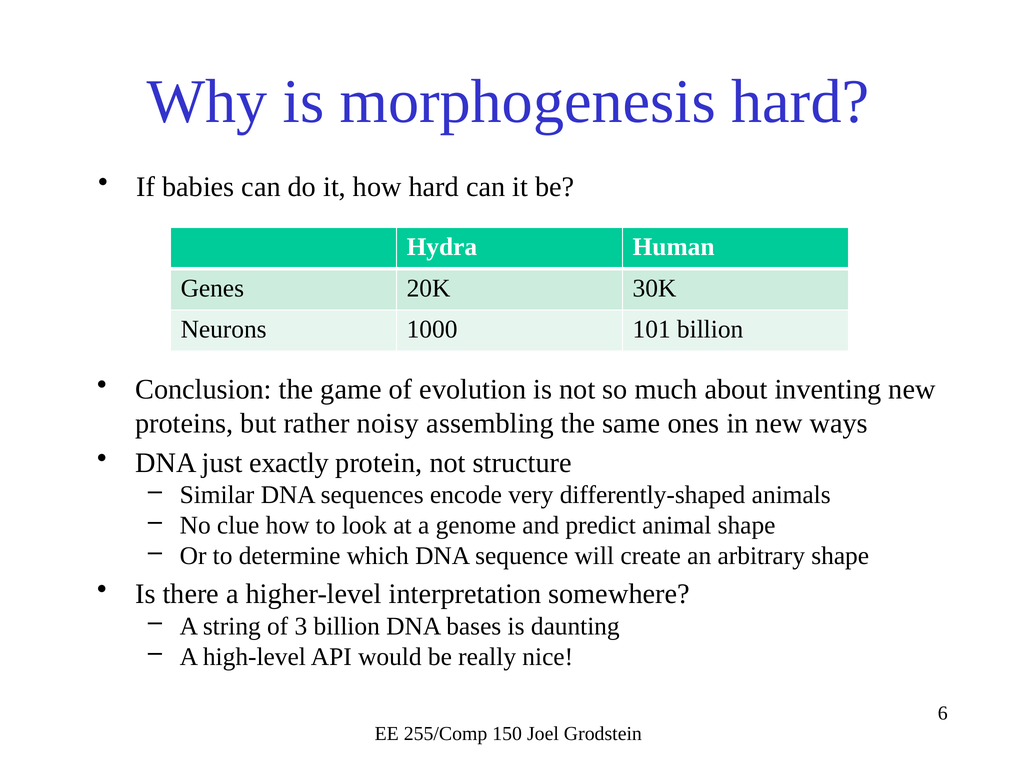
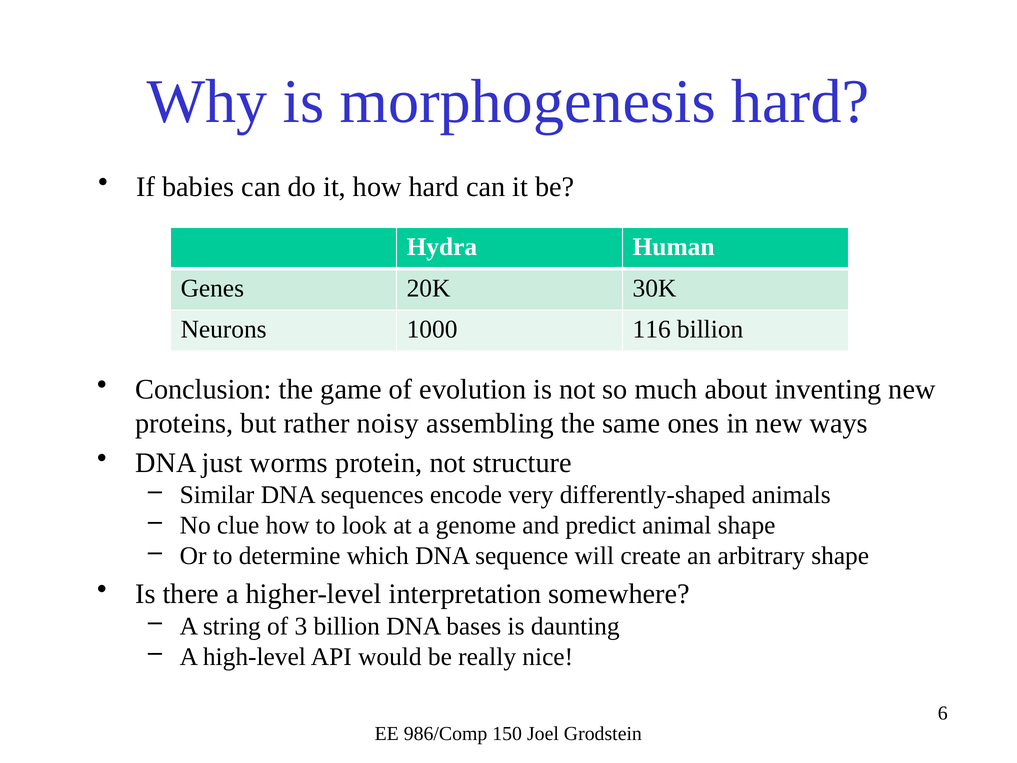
101: 101 -> 116
exactly: exactly -> worms
255/Comp: 255/Comp -> 986/Comp
